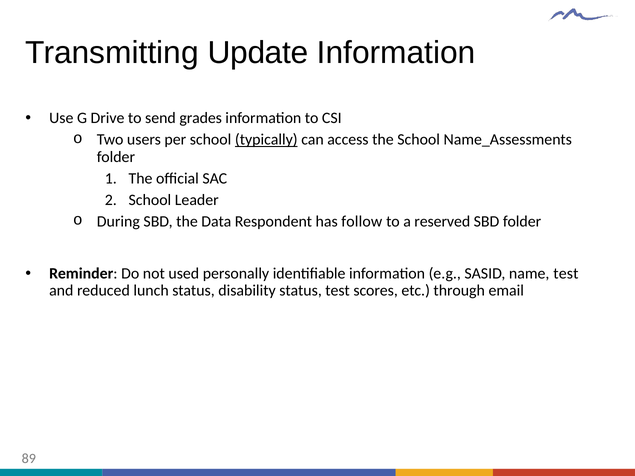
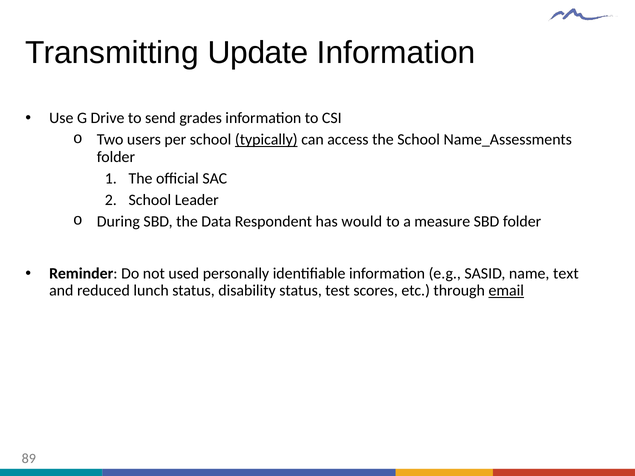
follow: follow -> would
reserved: reserved -> measure
name test: test -> text
email underline: none -> present
